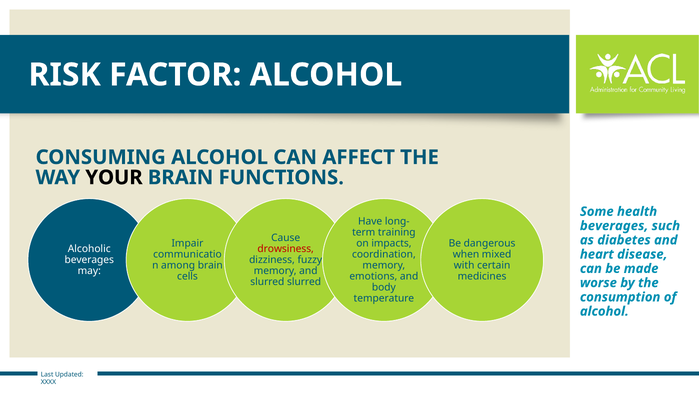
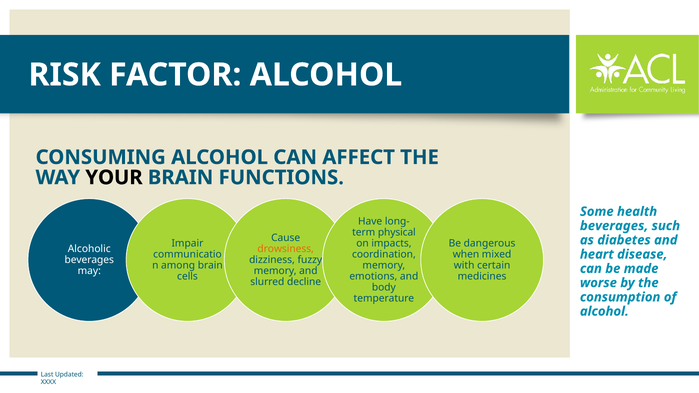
training: training -> physical
drowsiness colour: red -> orange
slurred slurred: slurred -> decline
